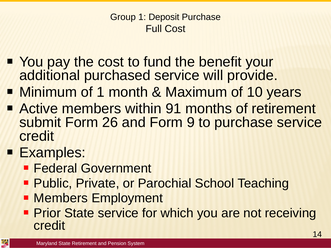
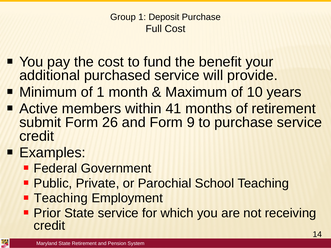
91: 91 -> 41
Members at (61, 198): Members -> Teaching
